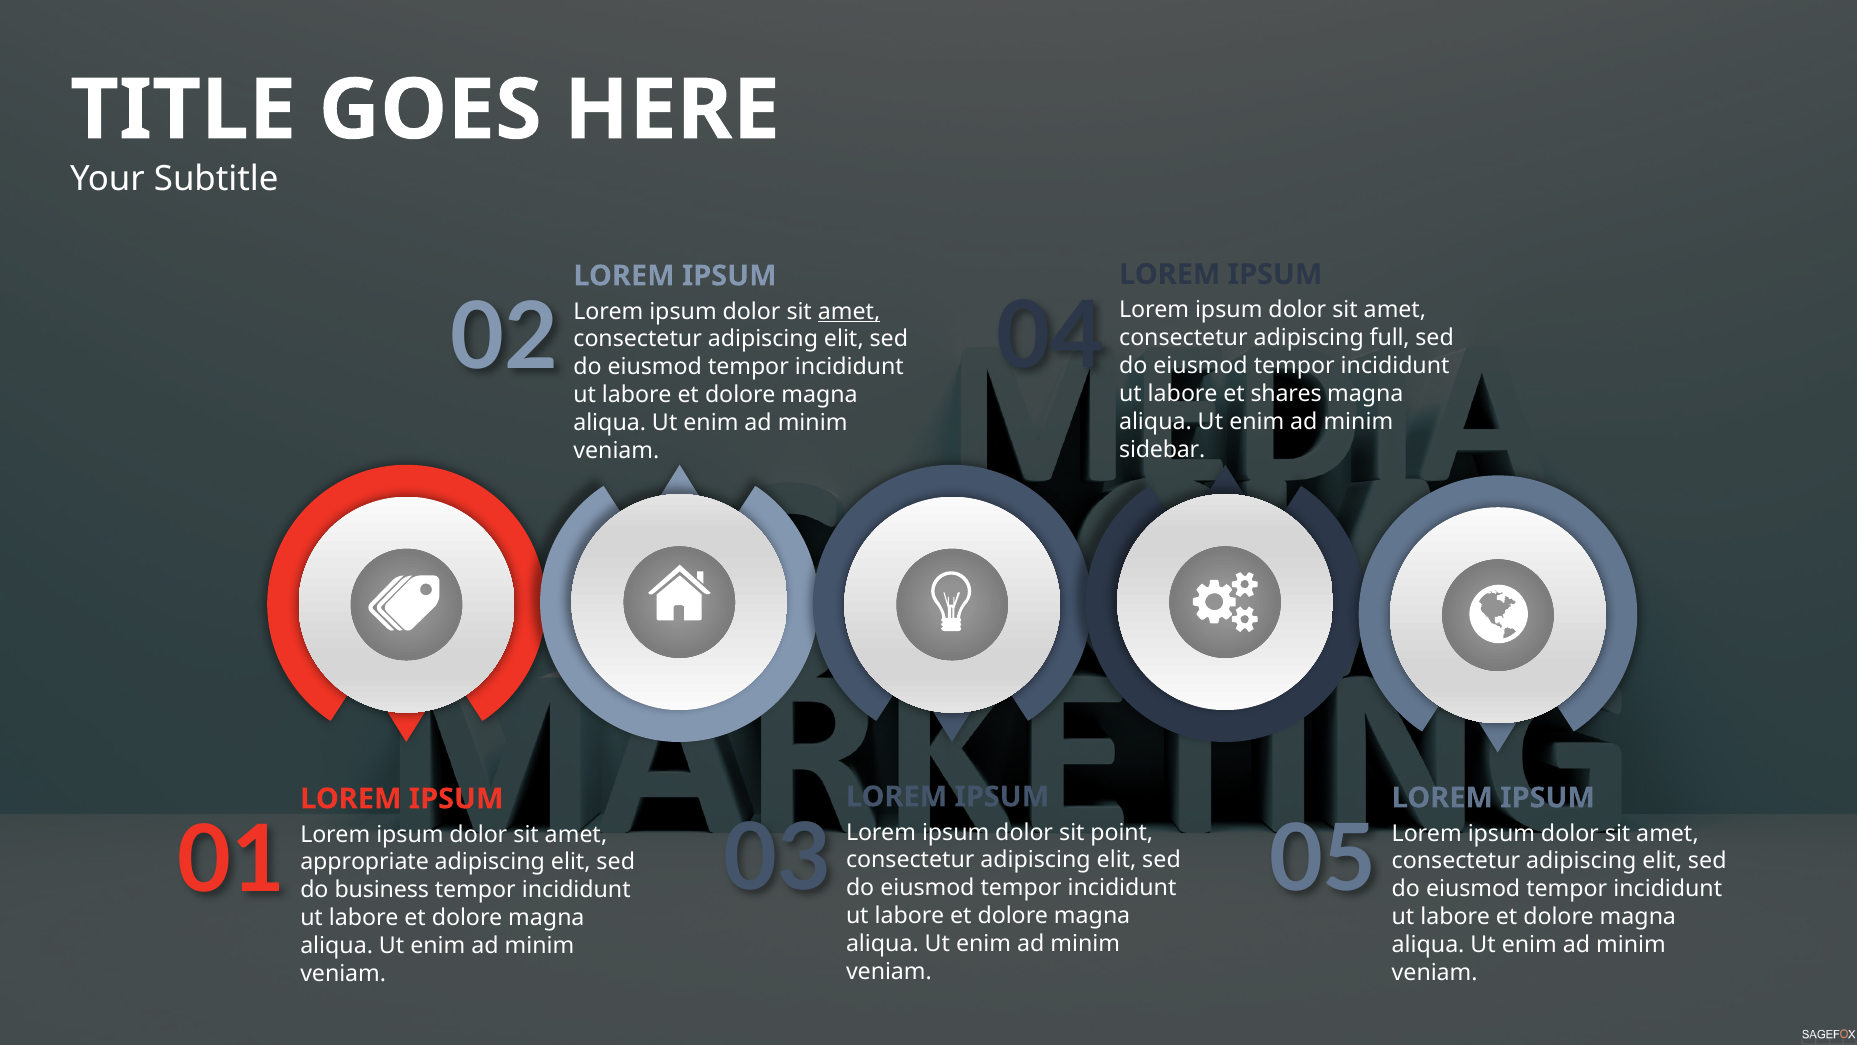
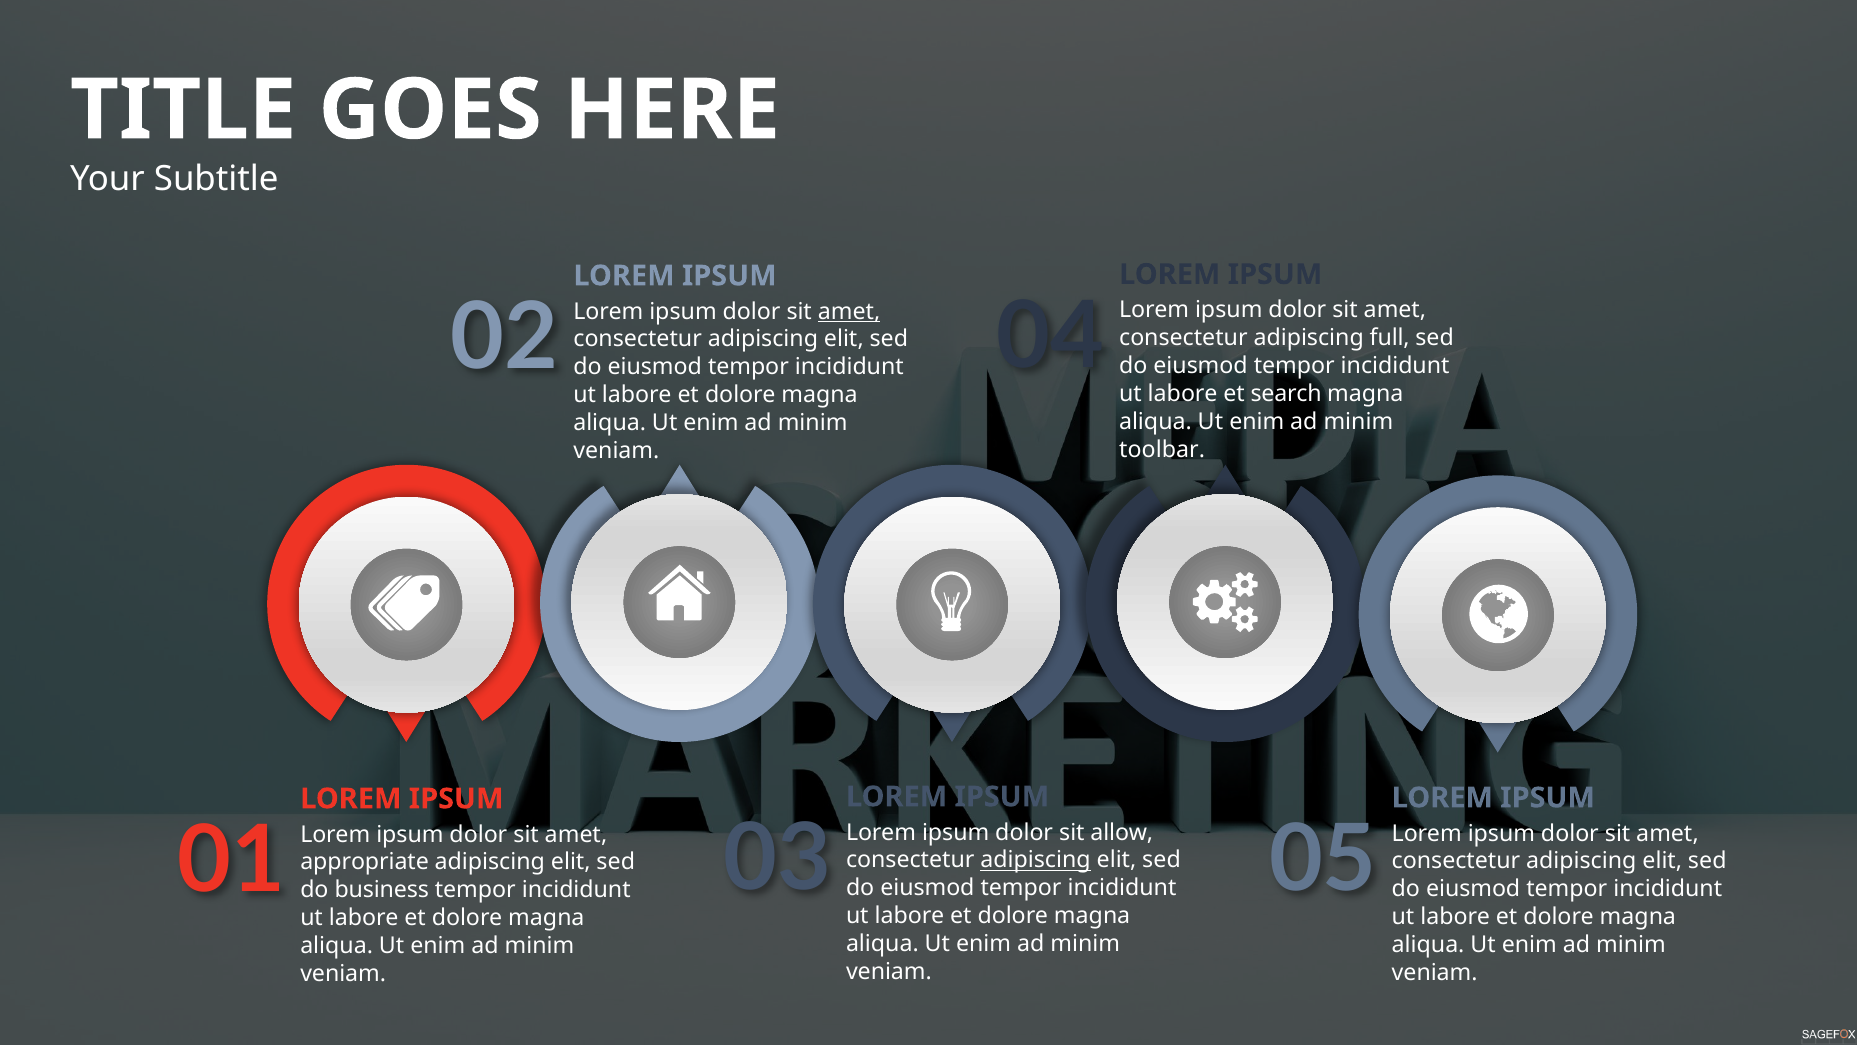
shares: shares -> search
sidebar: sidebar -> toolbar
point: point -> allow
adipiscing at (1036, 860) underline: none -> present
